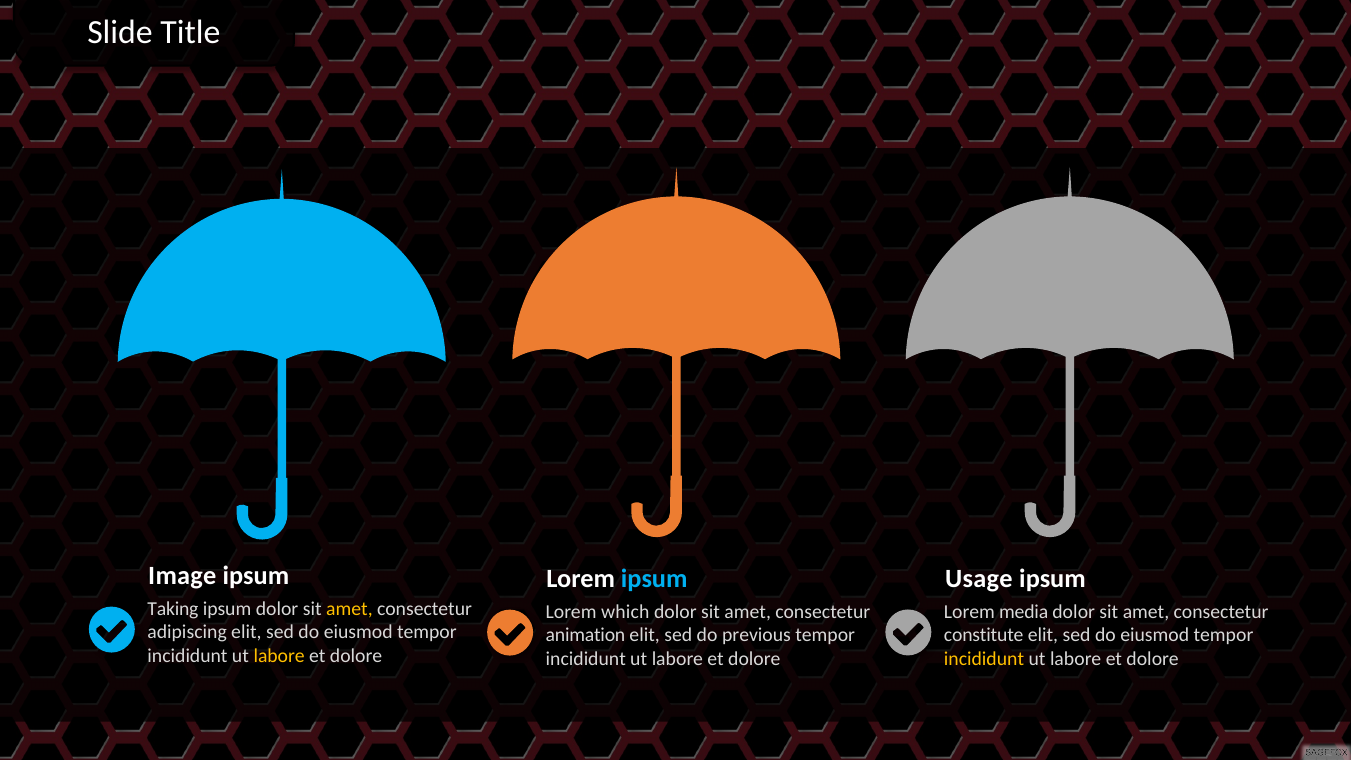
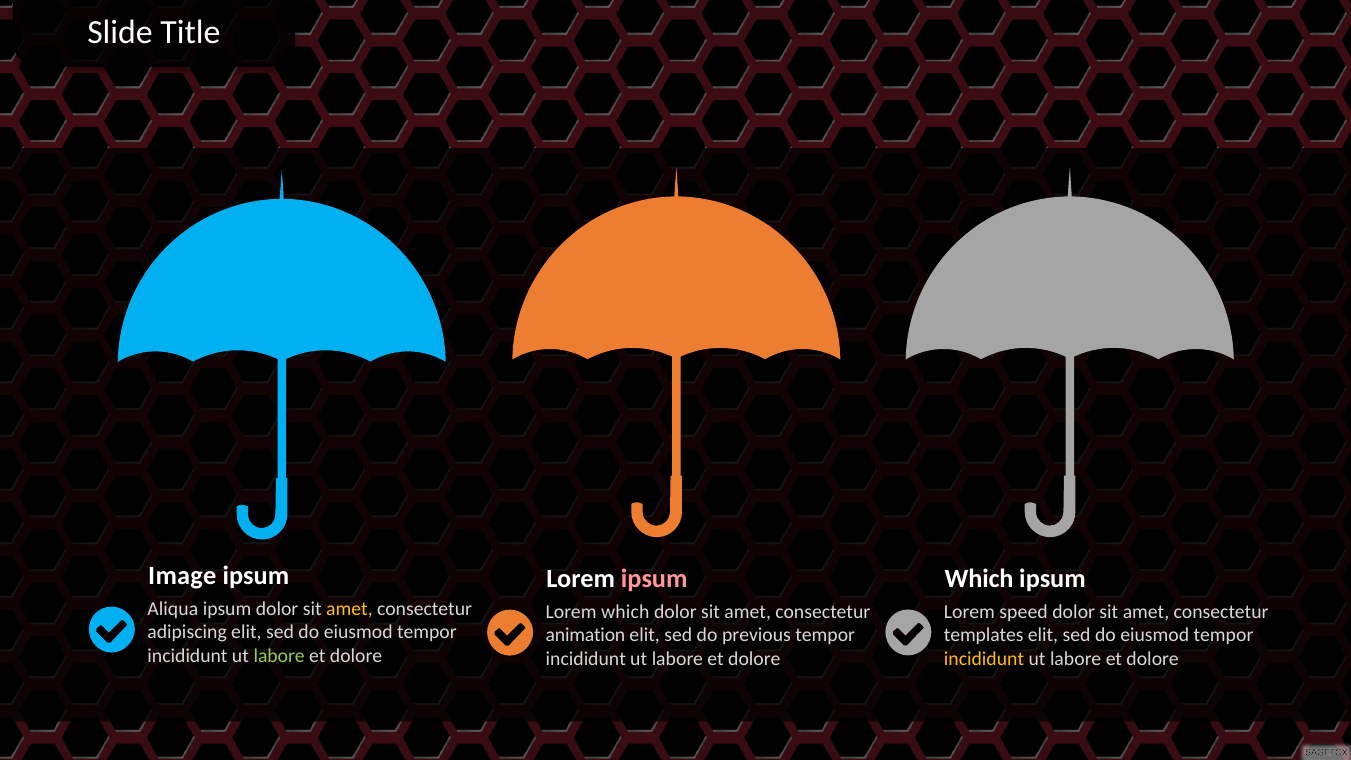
Usage at (979, 578): Usage -> Which
ipsum at (654, 579) colour: light blue -> pink
Taking: Taking -> Aliqua
media: media -> speed
constitute: constitute -> templates
labore at (279, 656) colour: yellow -> light green
